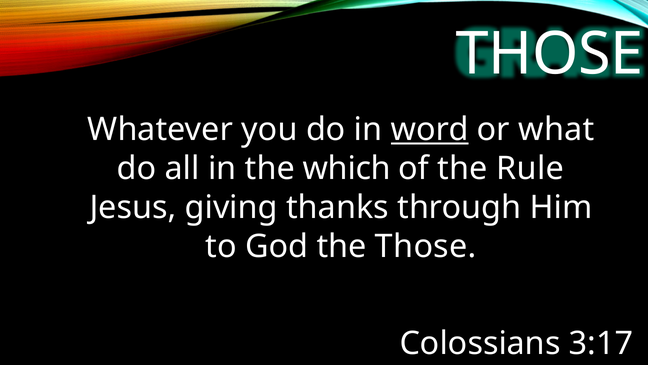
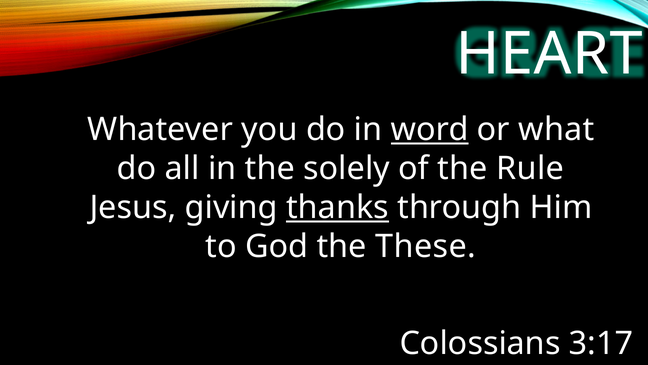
THOSE at (550, 54): THOSE -> HEART
which: which -> solely
thanks underline: none -> present
the Those: Those -> These
